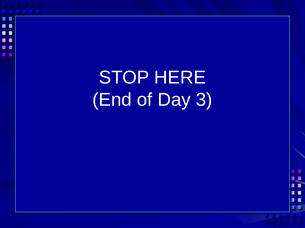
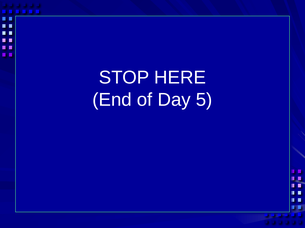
3: 3 -> 5
